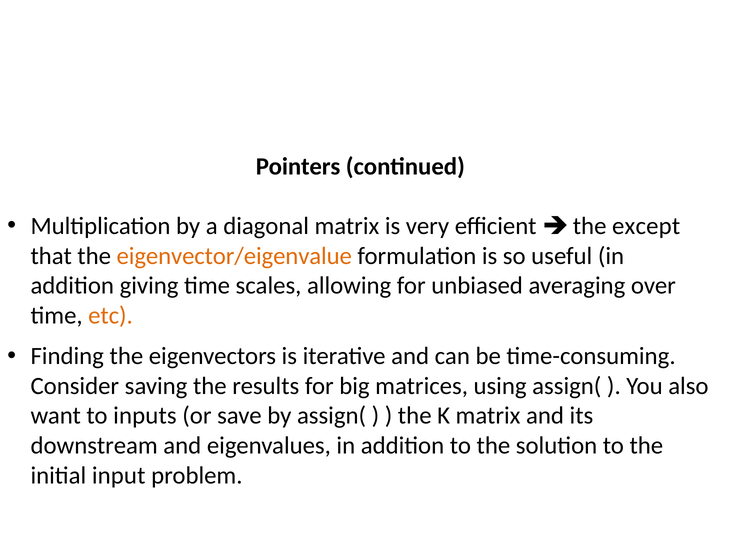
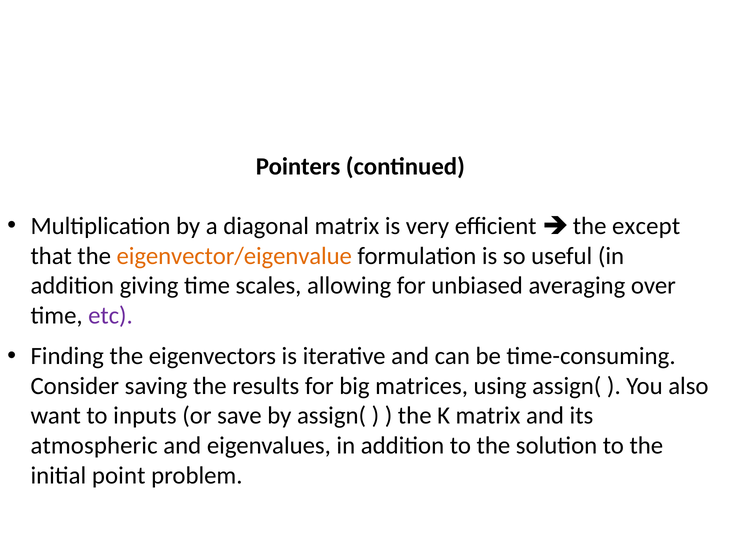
etc colour: orange -> purple
downstream: downstream -> atmospheric
input: input -> point
